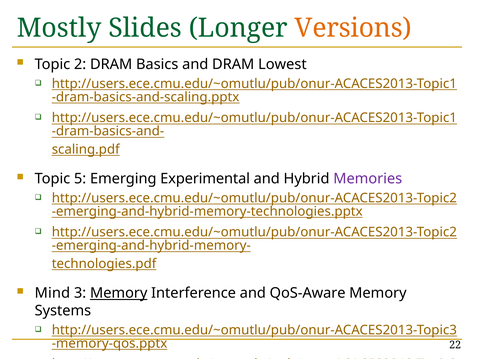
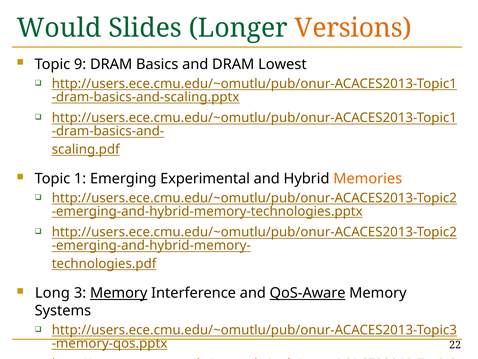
Mostly: Mostly -> Would
2: 2 -> 9
5: 5 -> 1
Memories colour: purple -> orange
Mind: Mind -> Long
QoS-Aware underline: none -> present
